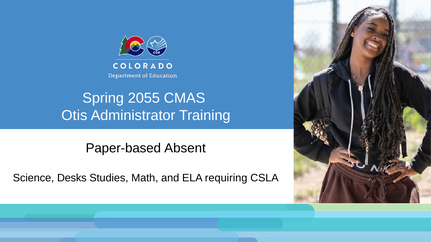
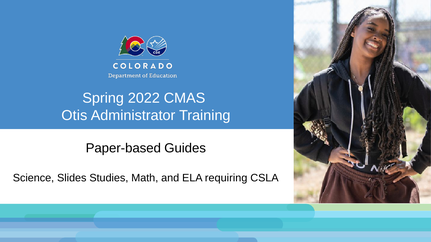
2055: 2055 -> 2022
Absent: Absent -> Guides
Desks: Desks -> Slides
